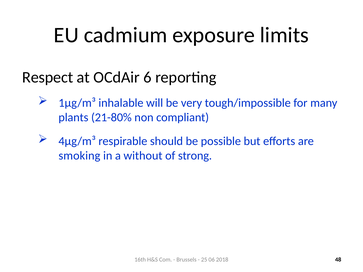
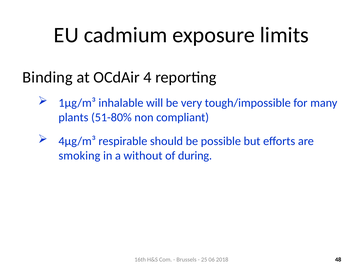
Respect: Respect -> Binding
6: 6 -> 4
21-80%: 21-80% -> 51-80%
strong: strong -> during
